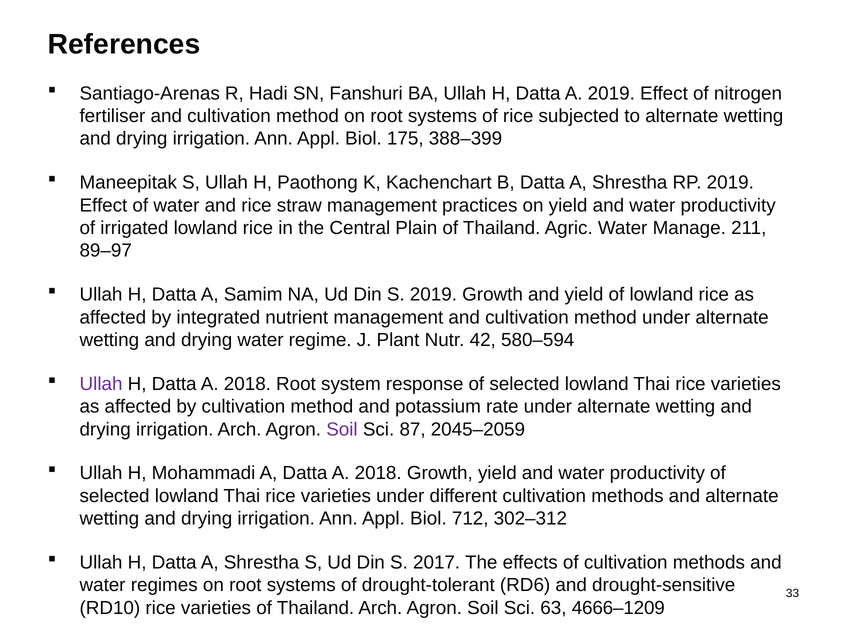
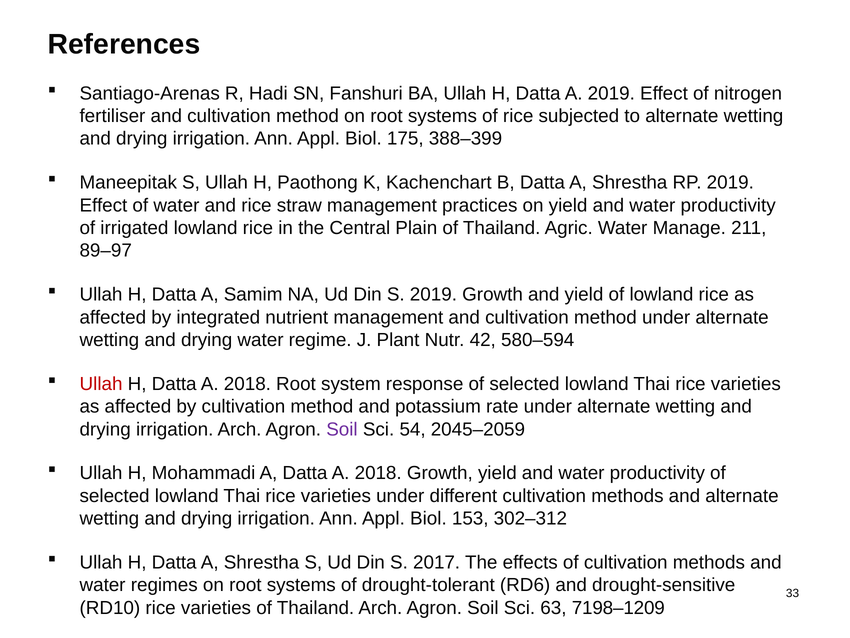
Ullah at (101, 384) colour: purple -> red
87: 87 -> 54
712: 712 -> 153
4666–1209: 4666–1209 -> 7198–1209
